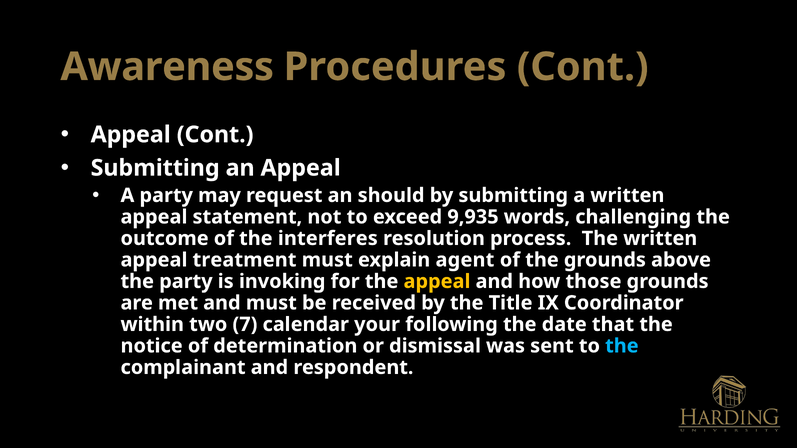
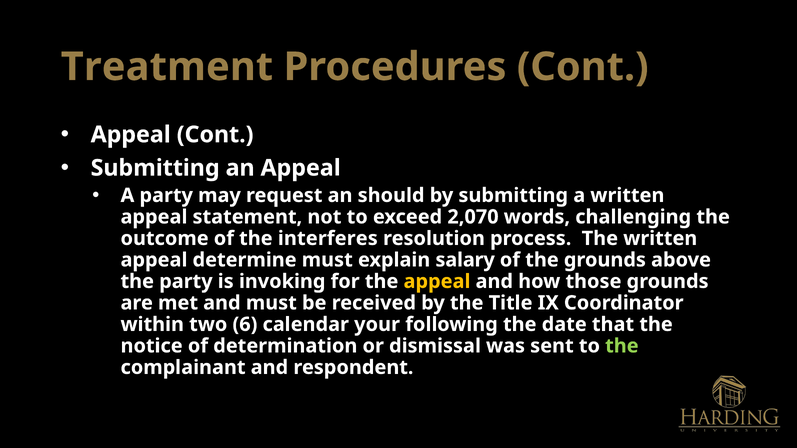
Awareness: Awareness -> Treatment
9,935: 9,935 -> 2,070
treatment: treatment -> determine
agent: agent -> salary
7: 7 -> 6
the at (622, 346) colour: light blue -> light green
